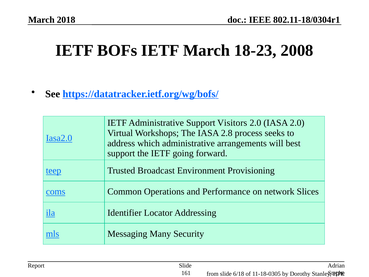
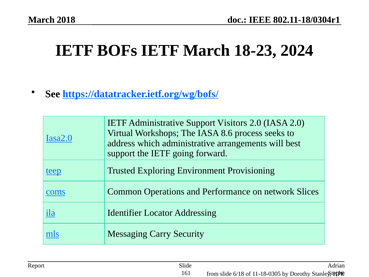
2008: 2008 -> 2024
2.8: 2.8 -> 8.6
Broadcast: Broadcast -> Exploring
Many: Many -> Carry
